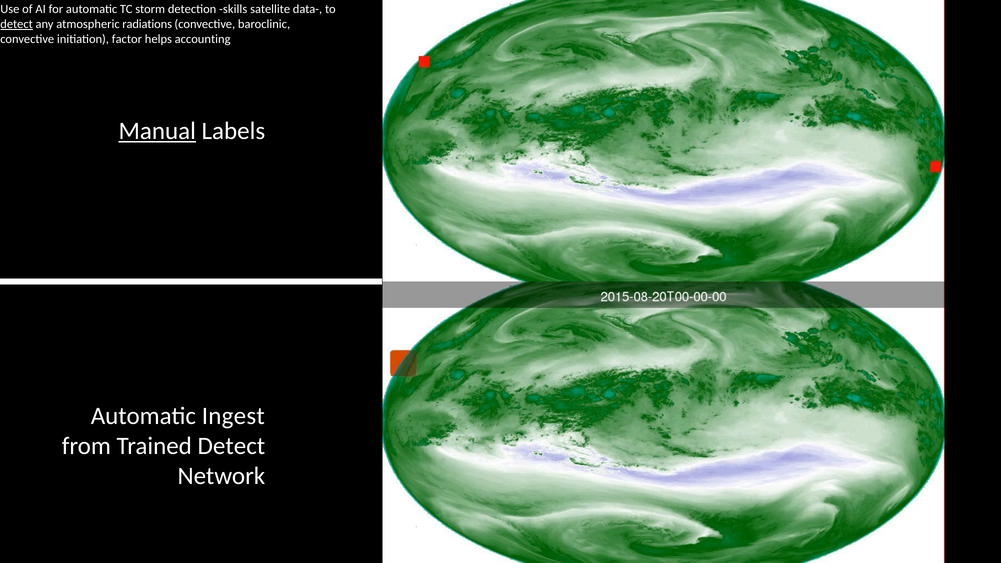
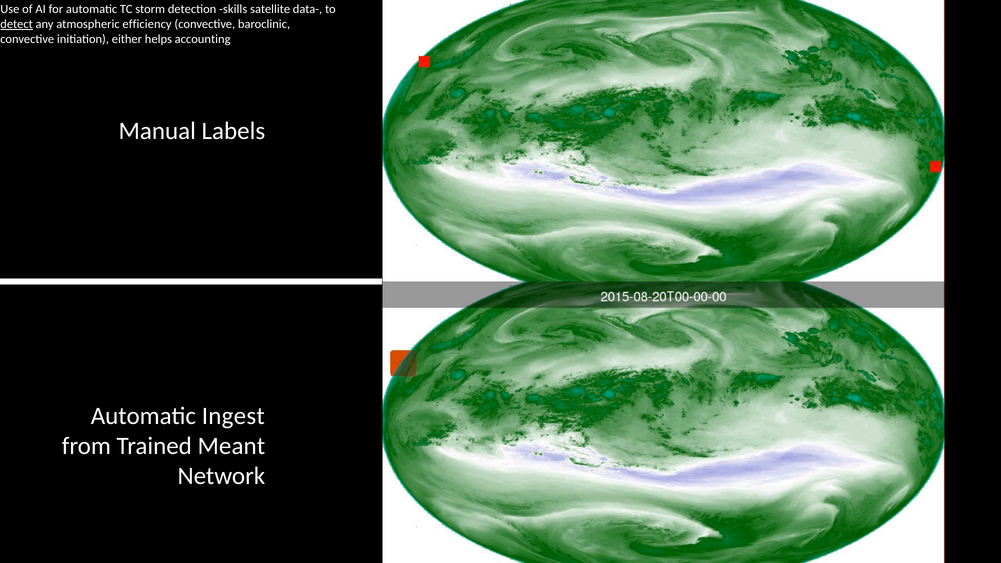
radiations: radiations -> efficiency
factor: factor -> either
Manual underline: present -> none
Trained Detect: Detect -> Meant
